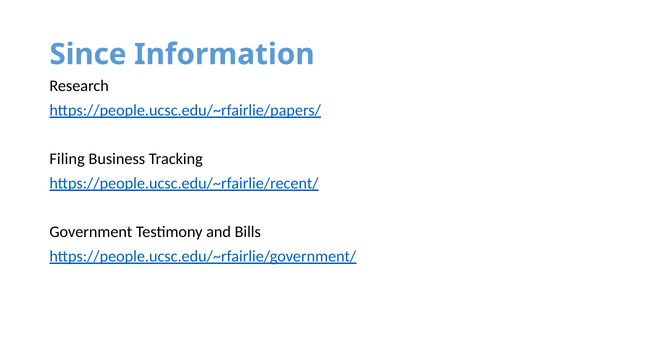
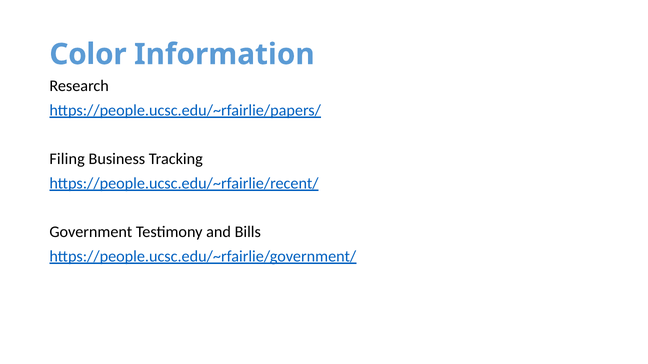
Since: Since -> Color
